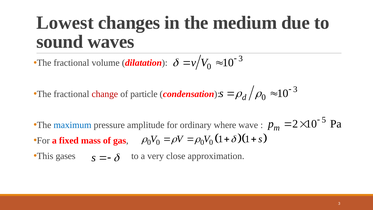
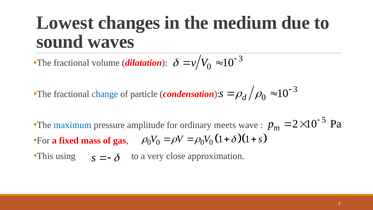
change colour: red -> blue
where: where -> meets
gases: gases -> using
